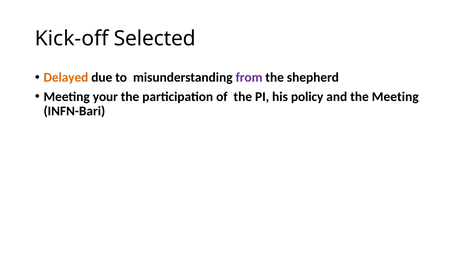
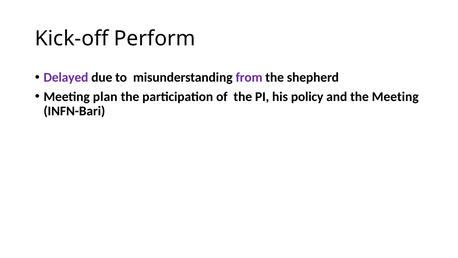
Selected: Selected -> Perform
Delayed colour: orange -> purple
your: your -> plan
